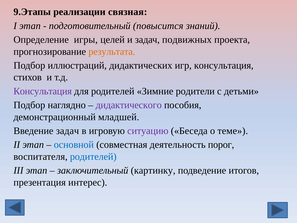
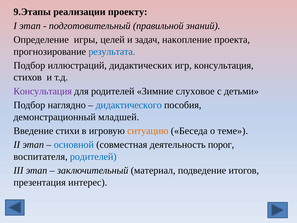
связная: связная -> проекту
повысится: повысится -> правильной
подвижных: подвижных -> накопление
результата colour: orange -> blue
родители: родители -> слуховое
дидактического colour: purple -> blue
Введение задач: задач -> стихи
ситуацию colour: purple -> orange
картинку: картинку -> материал
